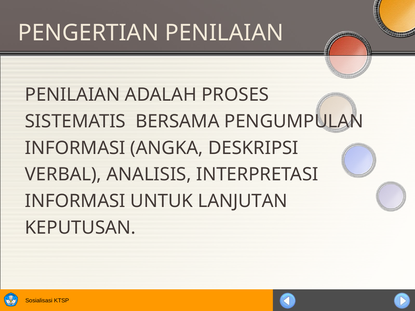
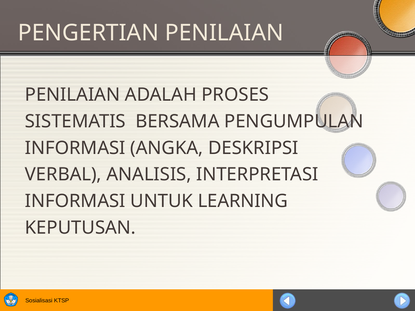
LANJUTAN: LANJUTAN -> LEARNING
